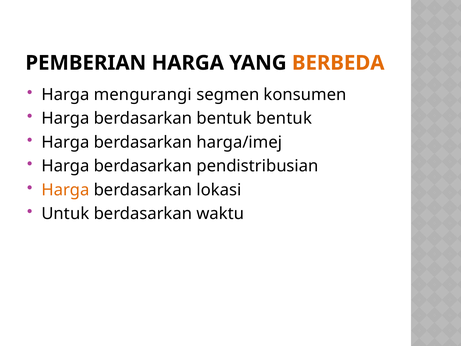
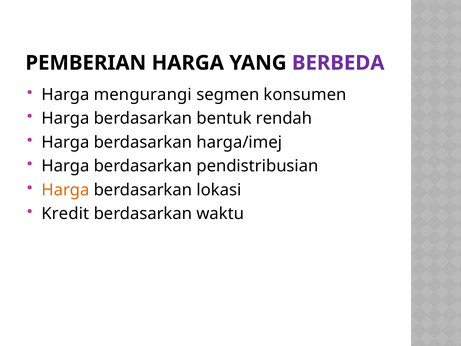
BERBEDA colour: orange -> purple
bentuk bentuk: bentuk -> rendah
Untuk: Untuk -> Kredit
